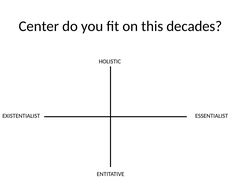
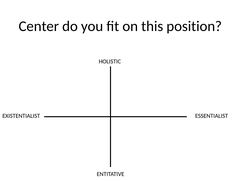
decades: decades -> position
